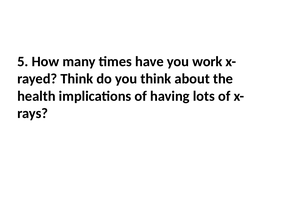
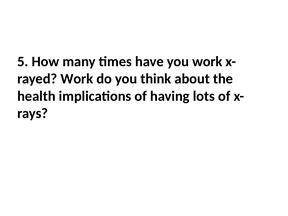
Think at (77, 79): Think -> Work
